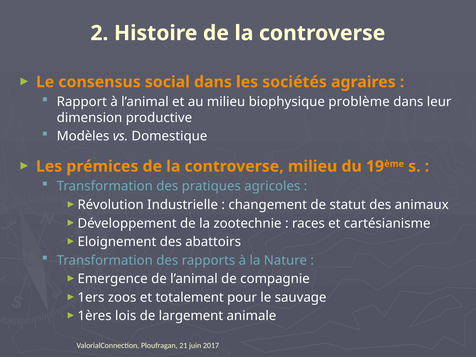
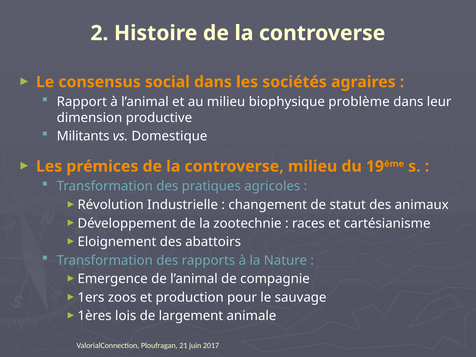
Modèles: Modèles -> Militants
totalement: totalement -> production
